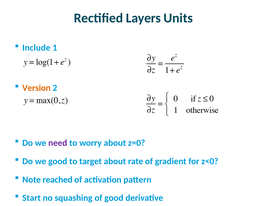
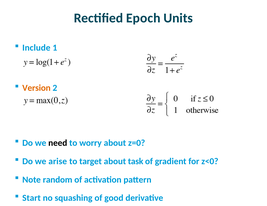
Layers: Layers -> Epoch
need colour: purple -> black
we good: good -> arise
rate: rate -> task
reached: reached -> random
